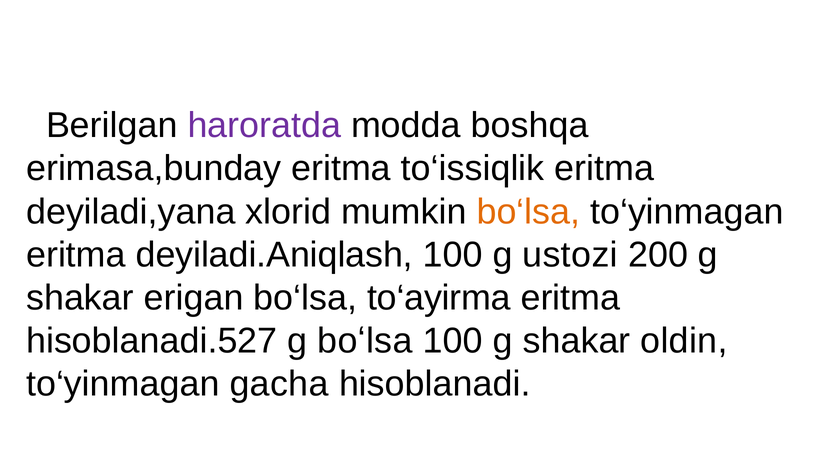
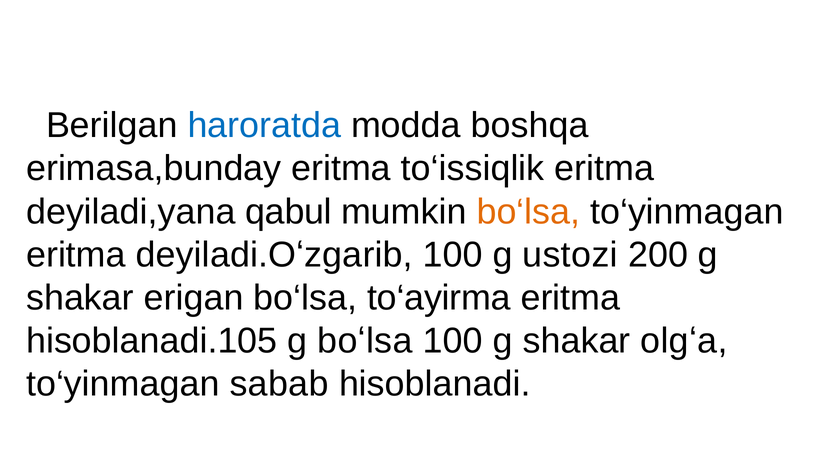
haroratda colour: purple -> blue
xlorid: xlorid -> qabul
deyiladi.Aniqlash: deyiladi.Aniqlash -> deyiladi.Oʻzgarib
hisoblanadi.527: hisoblanadi.527 -> hisoblanadi.105
oldin: oldin -> olgʻa
gacha: gacha -> sabab
